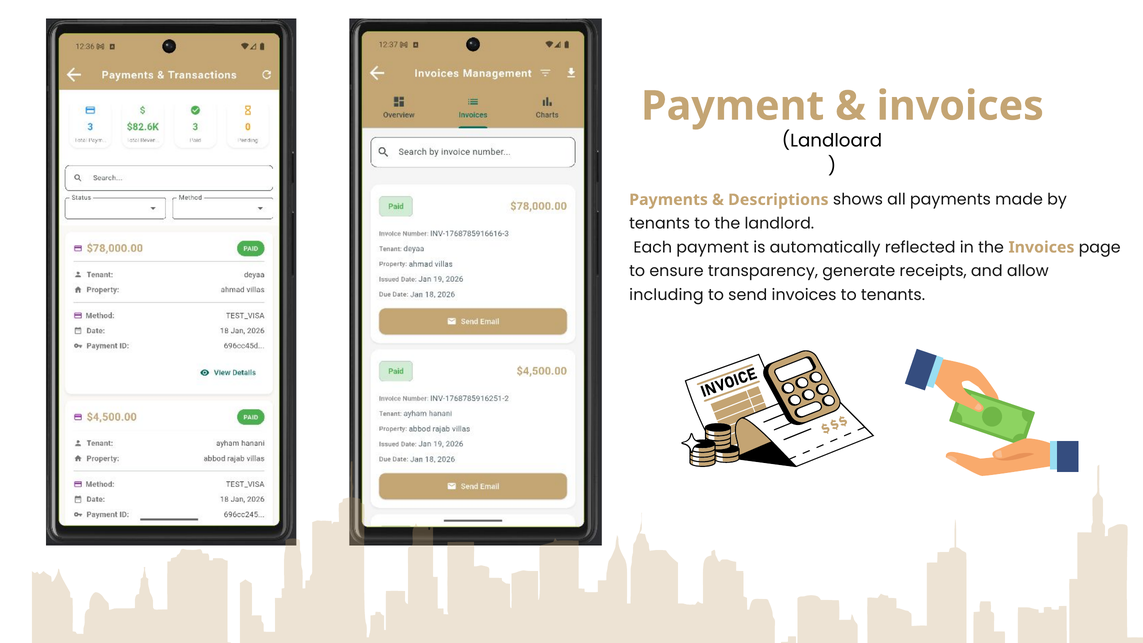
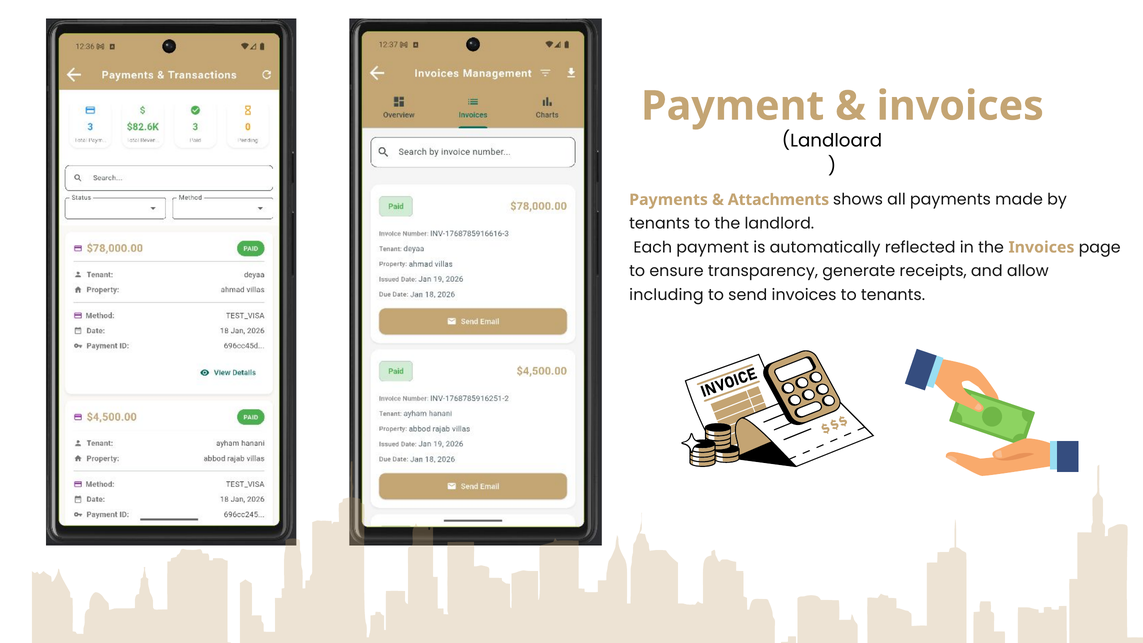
Descriptions: Descriptions -> Attachments
